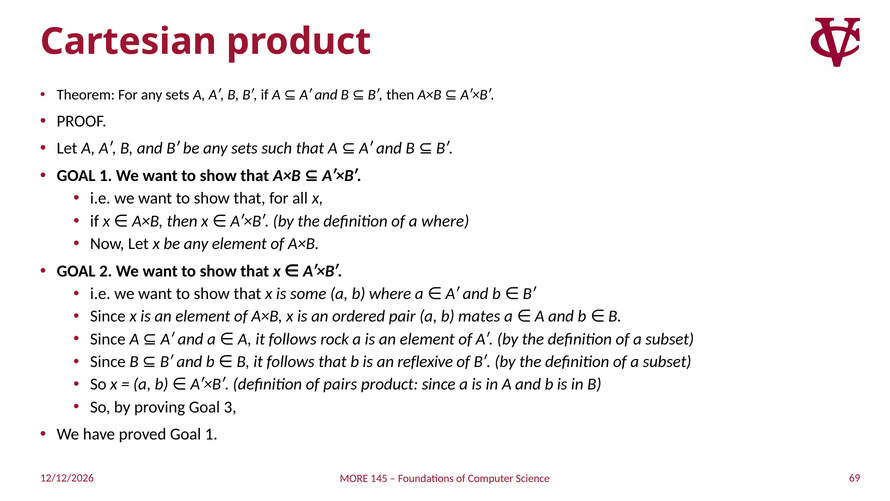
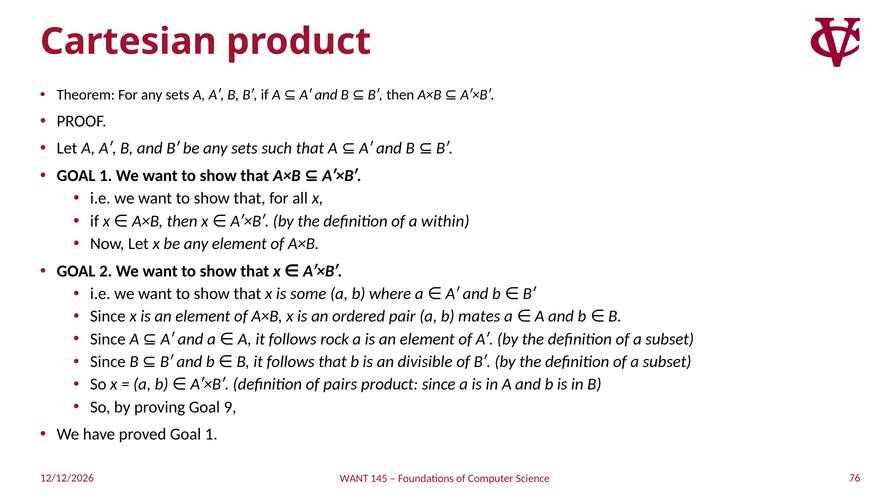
a where: where -> within
reflexive: reflexive -> divisible
3: 3 -> 9
69: 69 -> 76
MORE at (354, 478): MORE -> WANT
